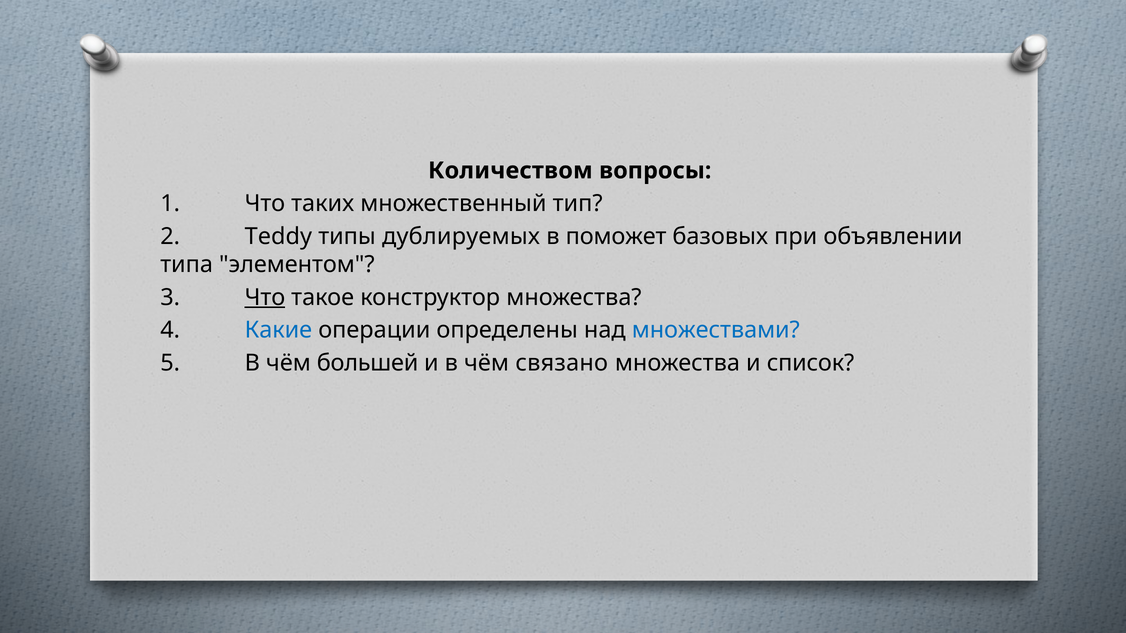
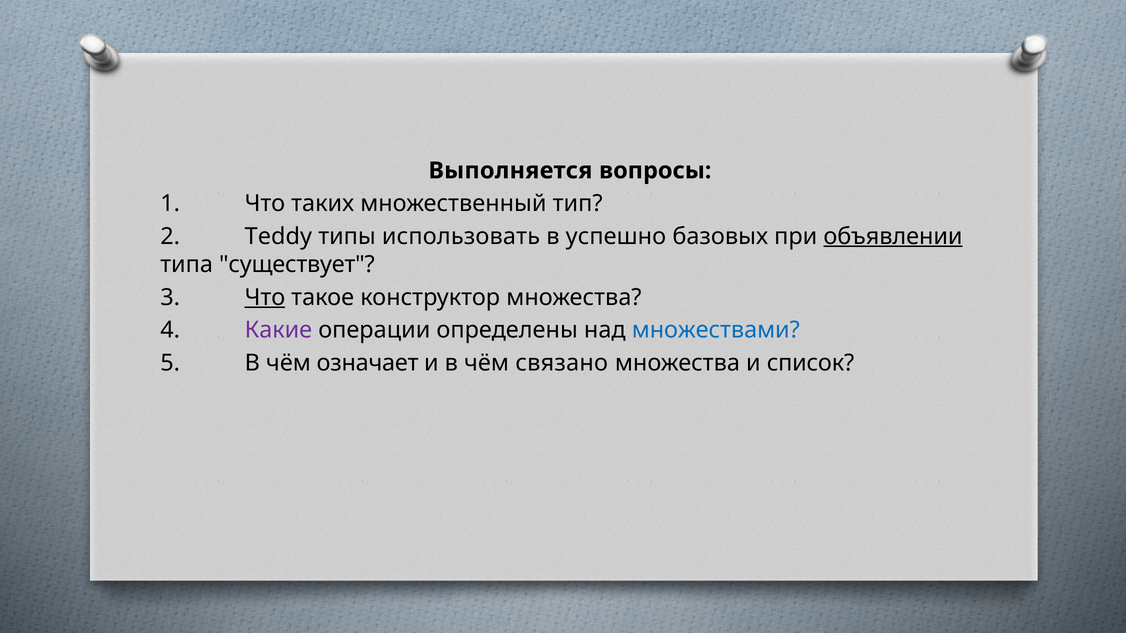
Количеством: Количеством -> Выполняется
дублируемых: дублируемых -> использовать
поможет: поможет -> успешно
объявлении underline: none -> present
элементом: элементом -> существует
Какие colour: blue -> purple
большей: большей -> означает
